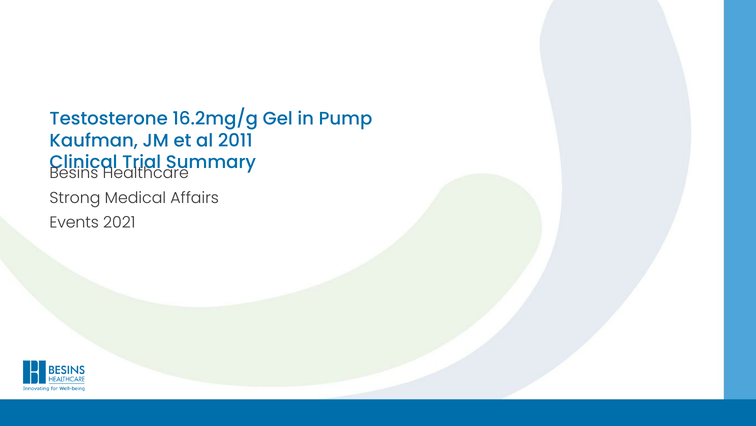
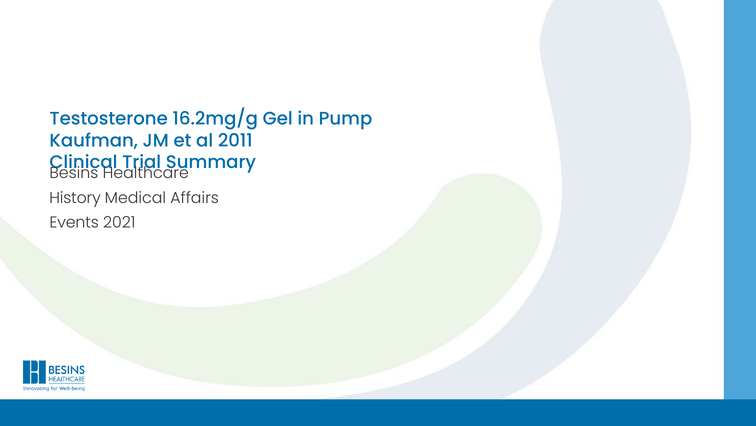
Strong: Strong -> History
